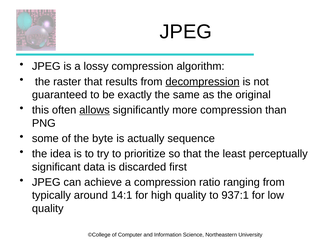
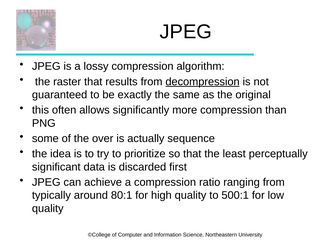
allows underline: present -> none
byte: byte -> over
14:1: 14:1 -> 80:1
937:1: 937:1 -> 500:1
